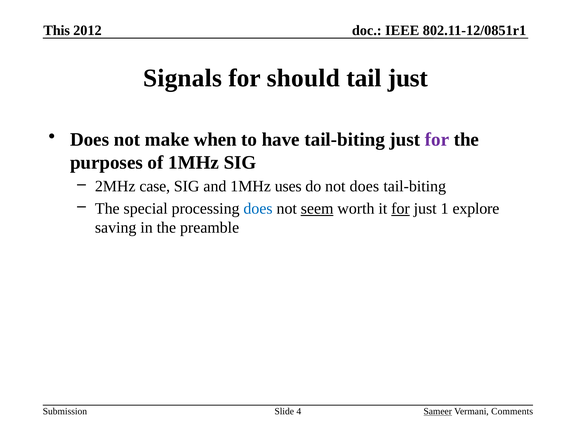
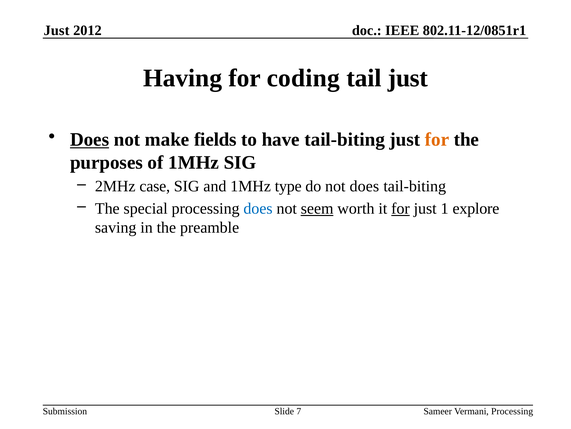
This at (57, 30): This -> Just
Signals: Signals -> Having
should: should -> coding
Does at (90, 139) underline: none -> present
when: when -> fields
for at (437, 139) colour: purple -> orange
uses: uses -> type
4: 4 -> 7
Sameer underline: present -> none
Vermani Comments: Comments -> Processing
